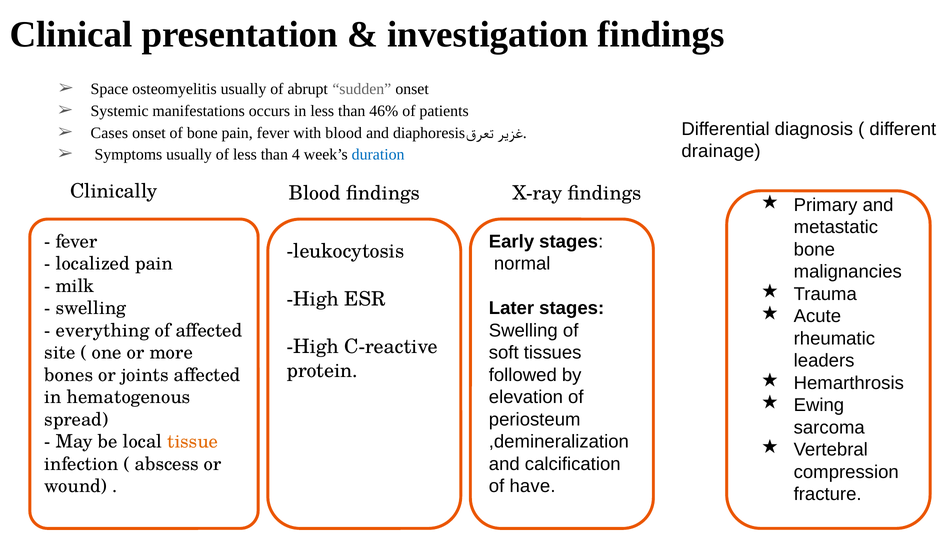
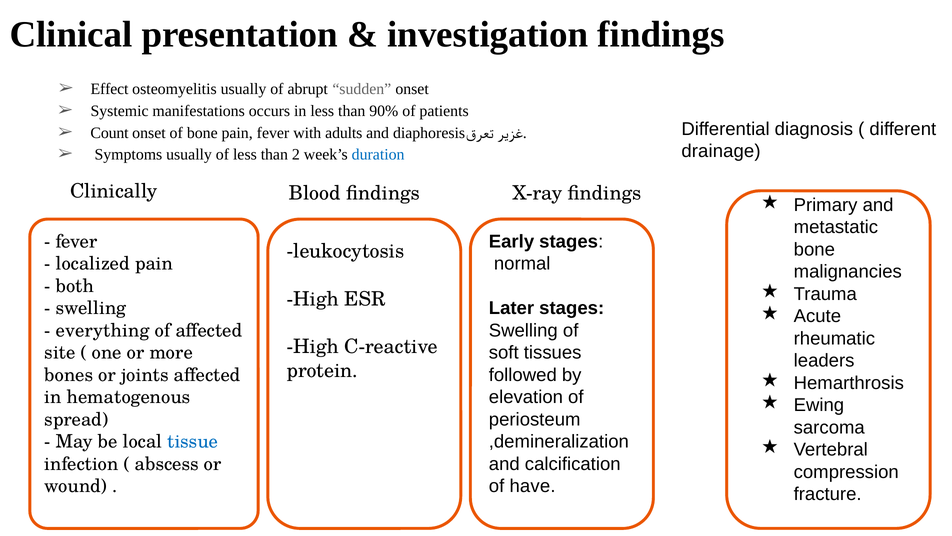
Space: Space -> Effect
46%: 46% -> 90%
Cases: Cases -> Count
with blood: blood -> adults
4: 4 -> 2
milk: milk -> both
tissue colour: orange -> blue
